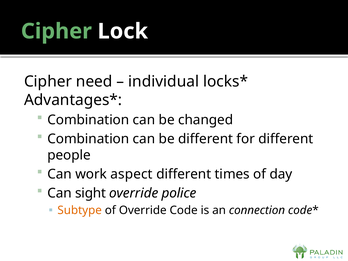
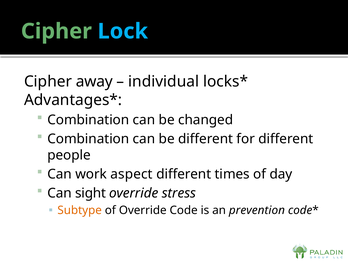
Lock colour: white -> light blue
need: need -> away
police: police -> stress
connection: connection -> prevention
